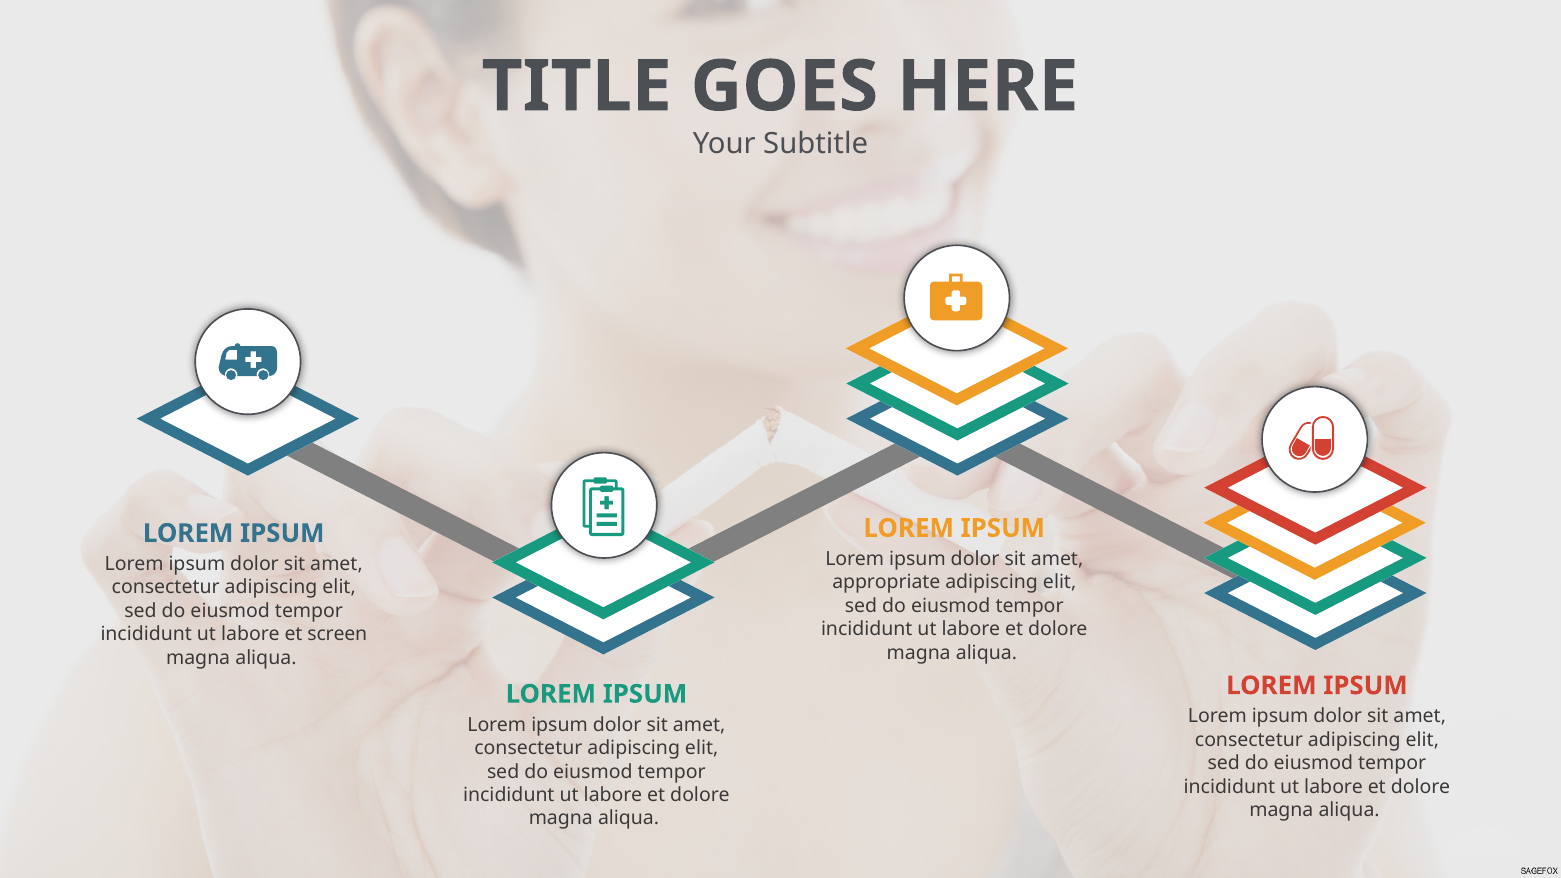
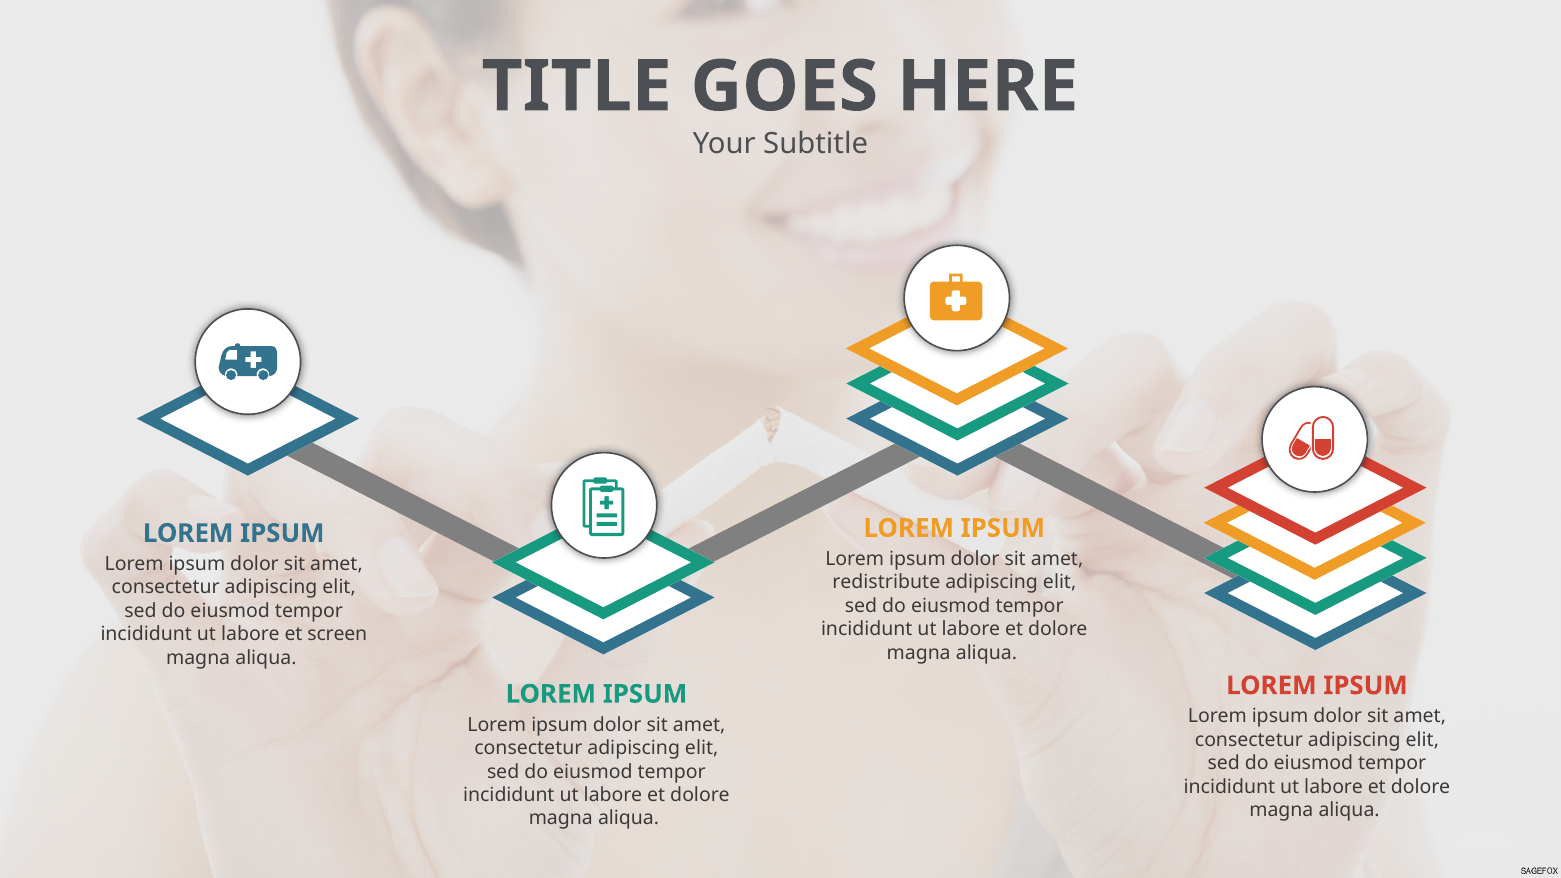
appropriate: appropriate -> redistribute
